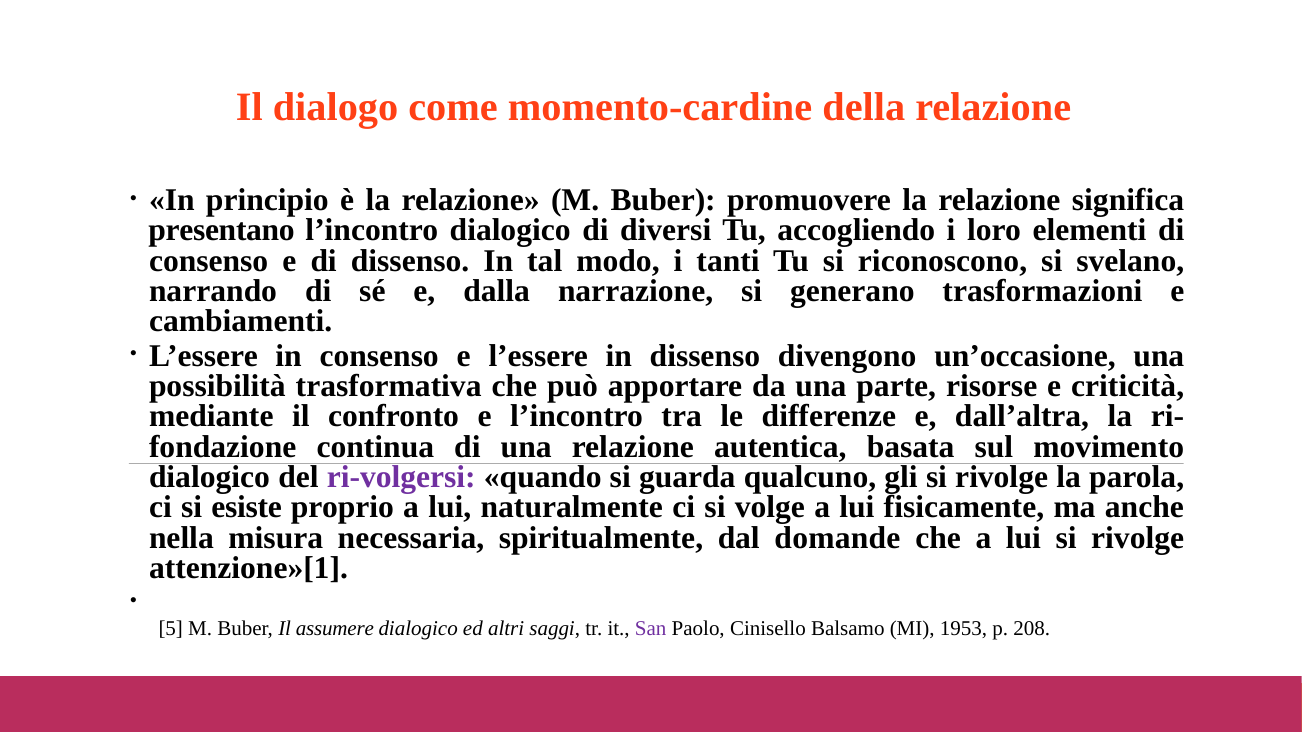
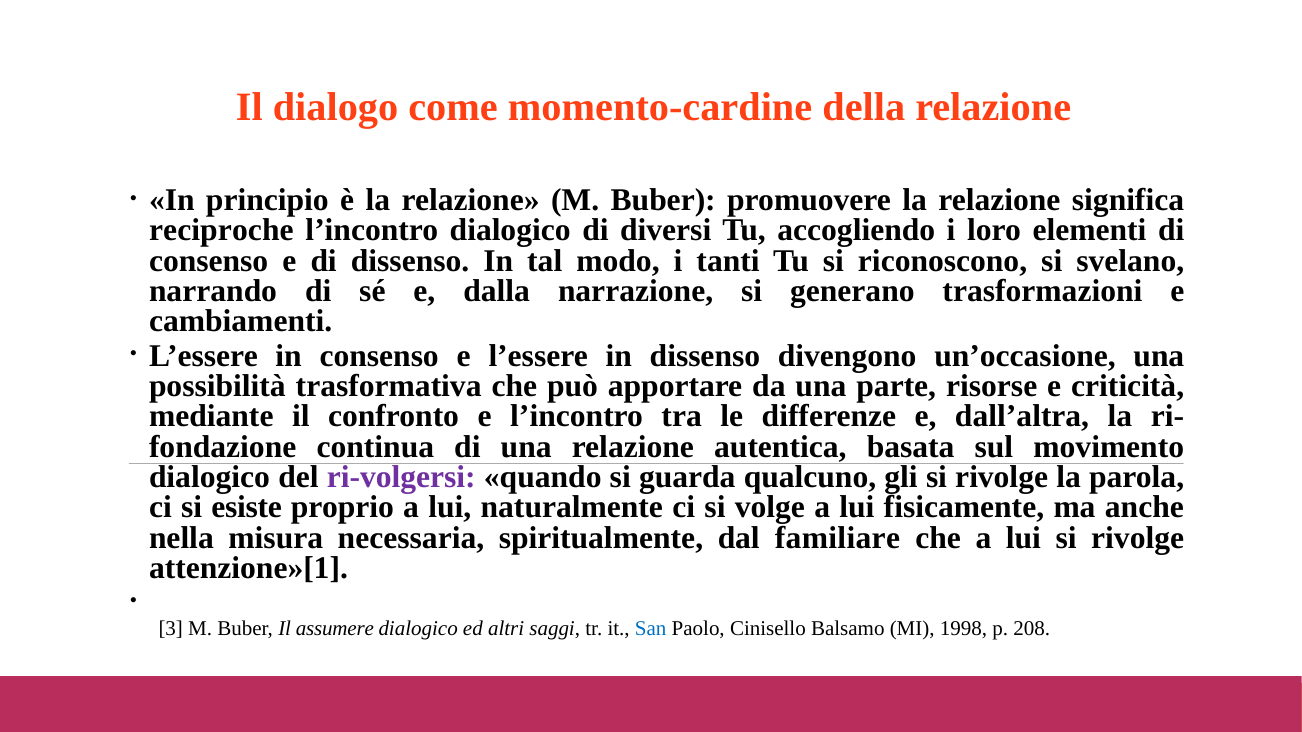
presentano: presentano -> reciproche
domande: domande -> familiare
5: 5 -> 3
San colour: purple -> blue
1953: 1953 -> 1998
